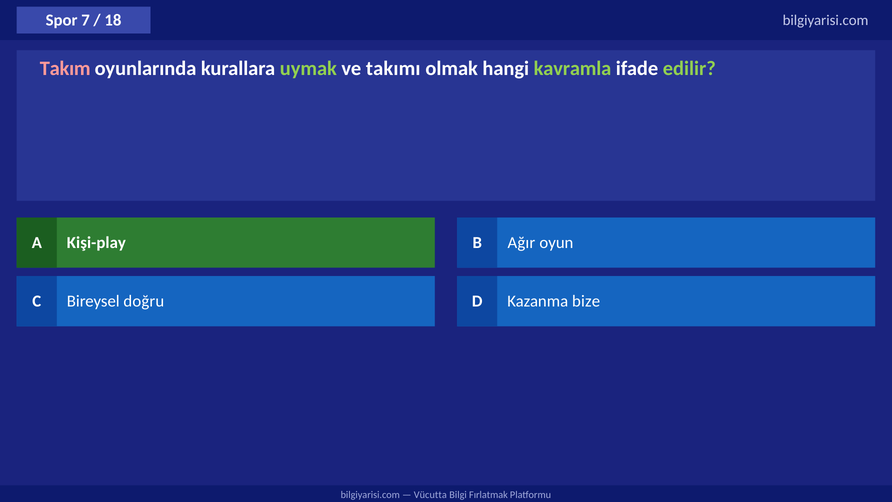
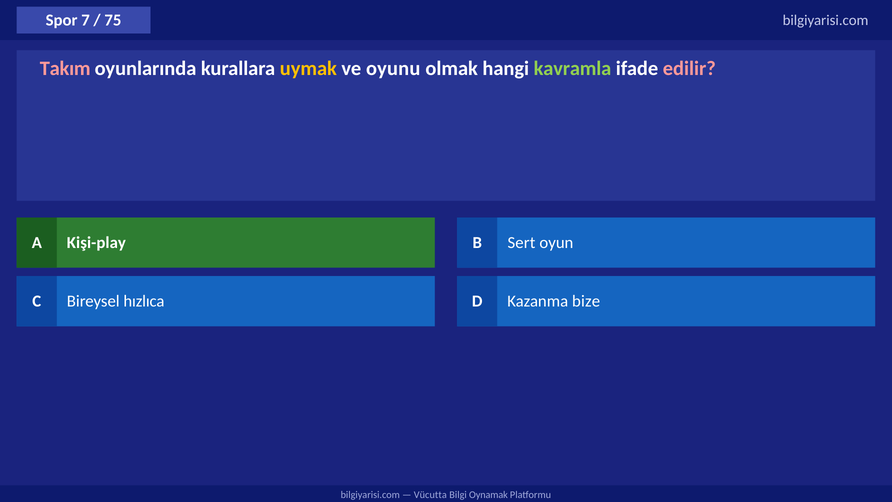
18: 18 -> 75
uymak colour: light green -> yellow
takımı: takımı -> oyunu
edilir colour: light green -> pink
Ağır: Ağır -> Sert
doğru: doğru -> hızlıca
Fırlatmak: Fırlatmak -> Oynamak
